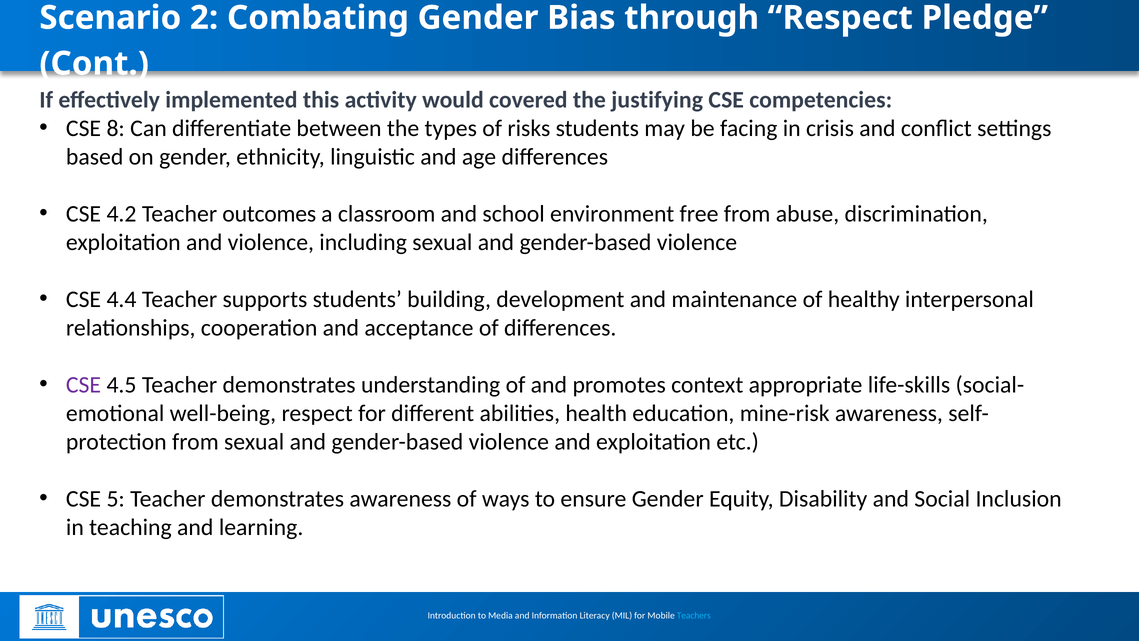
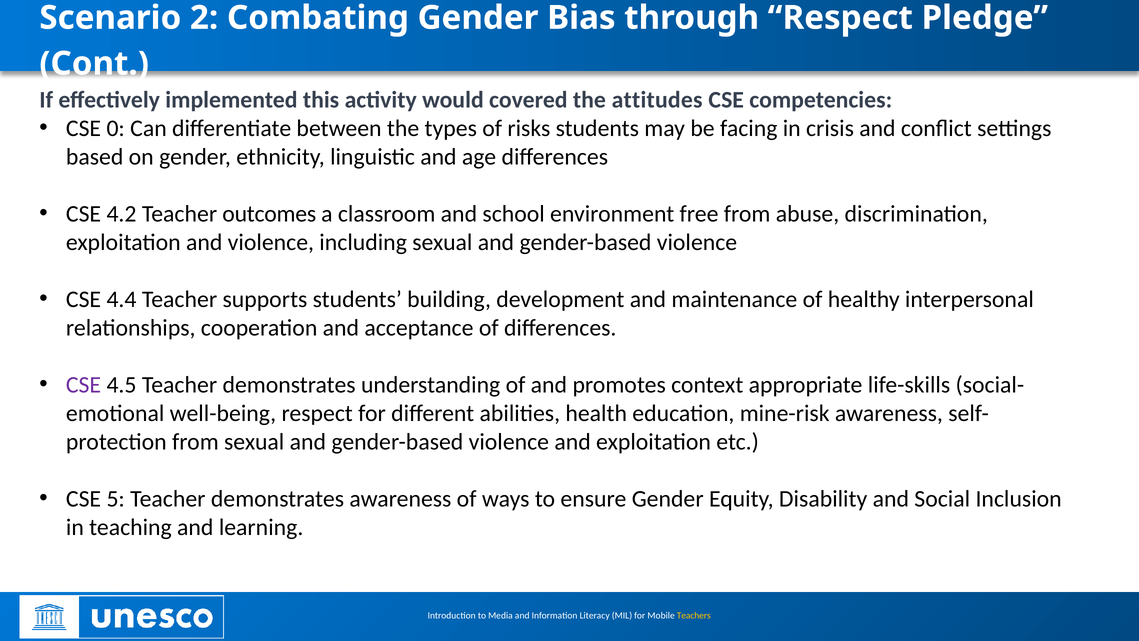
justifying: justifying -> attitudes
8: 8 -> 0
Teachers colour: light blue -> yellow
